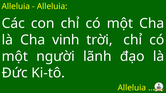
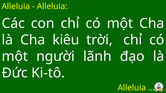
vinh: vinh -> kiêu
